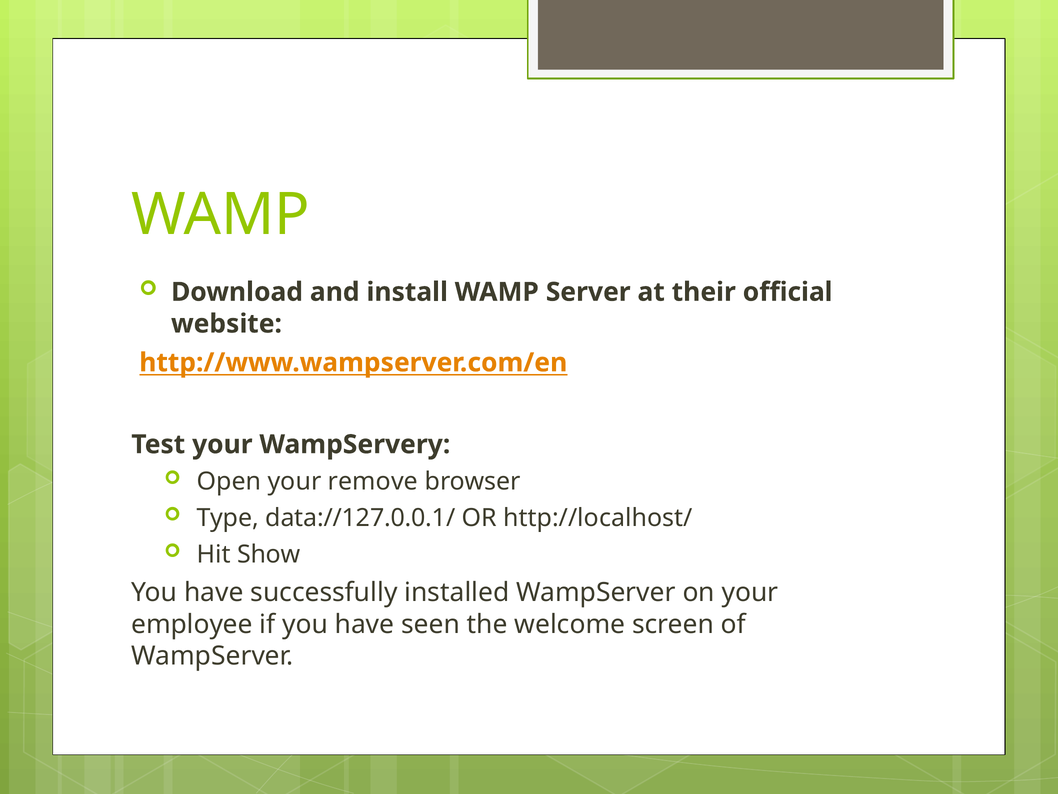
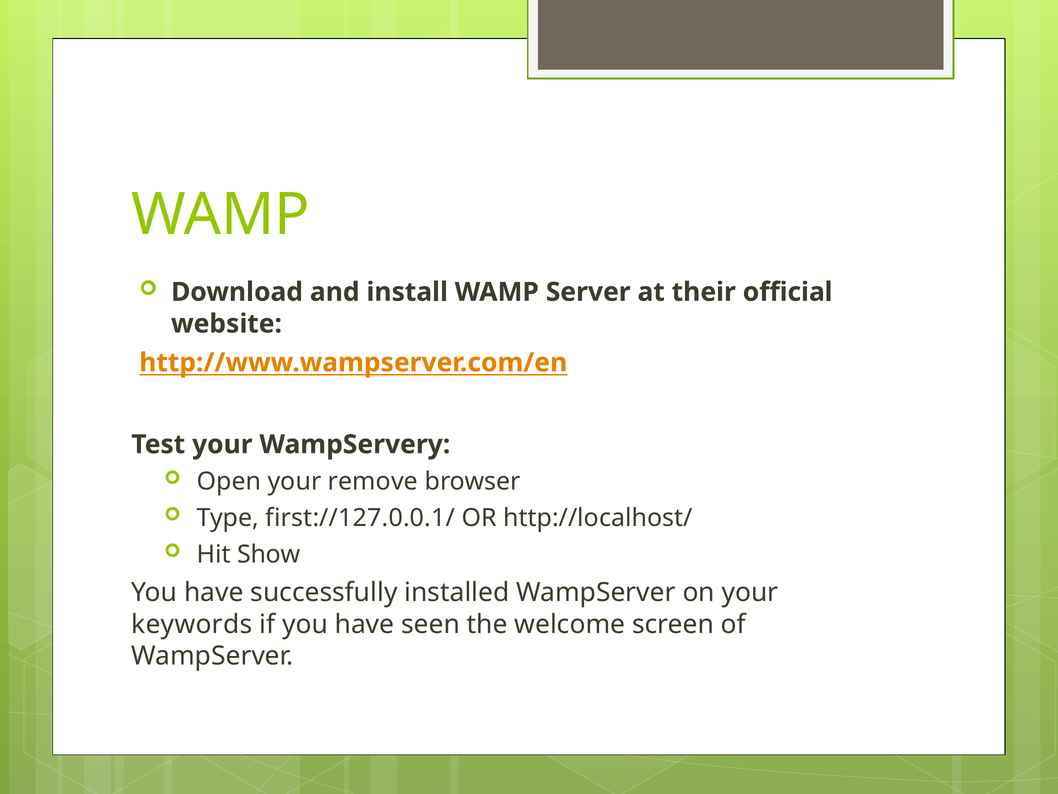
data://127.0.0.1/: data://127.0.0.1/ -> first://127.0.0.1/
employee: employee -> keywords
